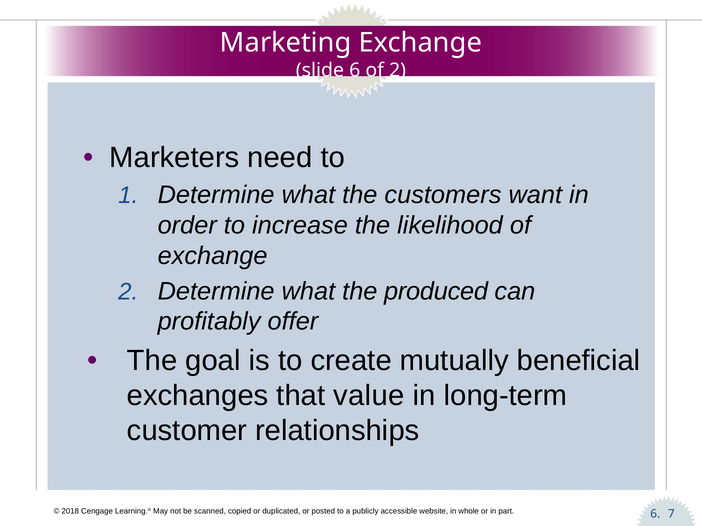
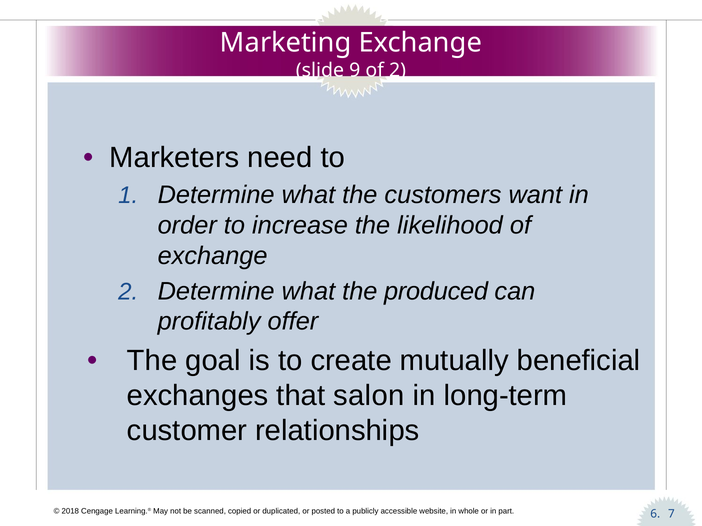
slide 6: 6 -> 9
value: value -> salon
